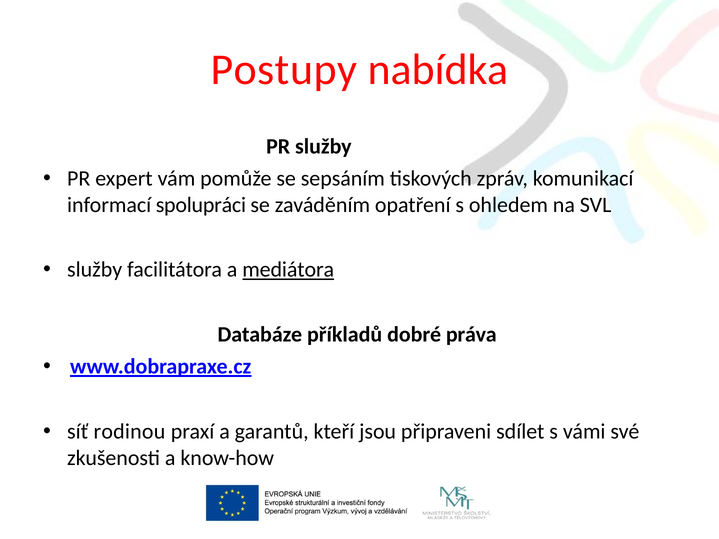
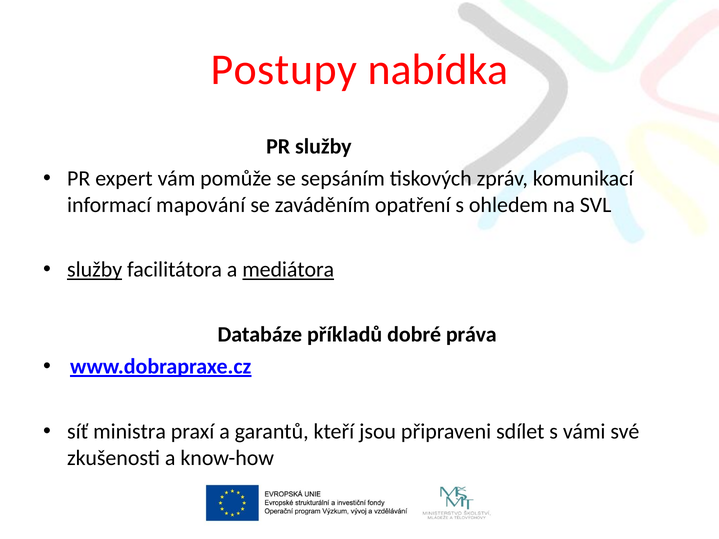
spolupráci: spolupráci -> mapování
služby at (95, 270) underline: none -> present
rodinou: rodinou -> ministra
